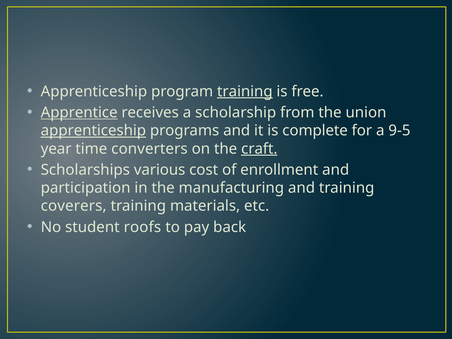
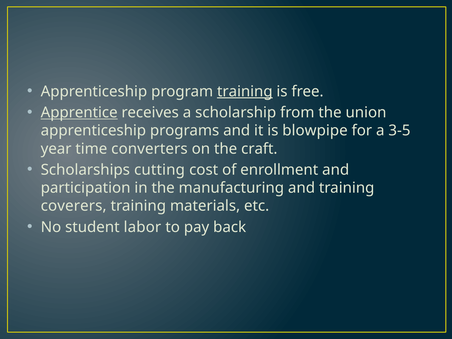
apprenticeship at (93, 131) underline: present -> none
complete: complete -> blowpipe
9-5: 9-5 -> 3-5
craft underline: present -> none
various: various -> cutting
roofs: roofs -> labor
